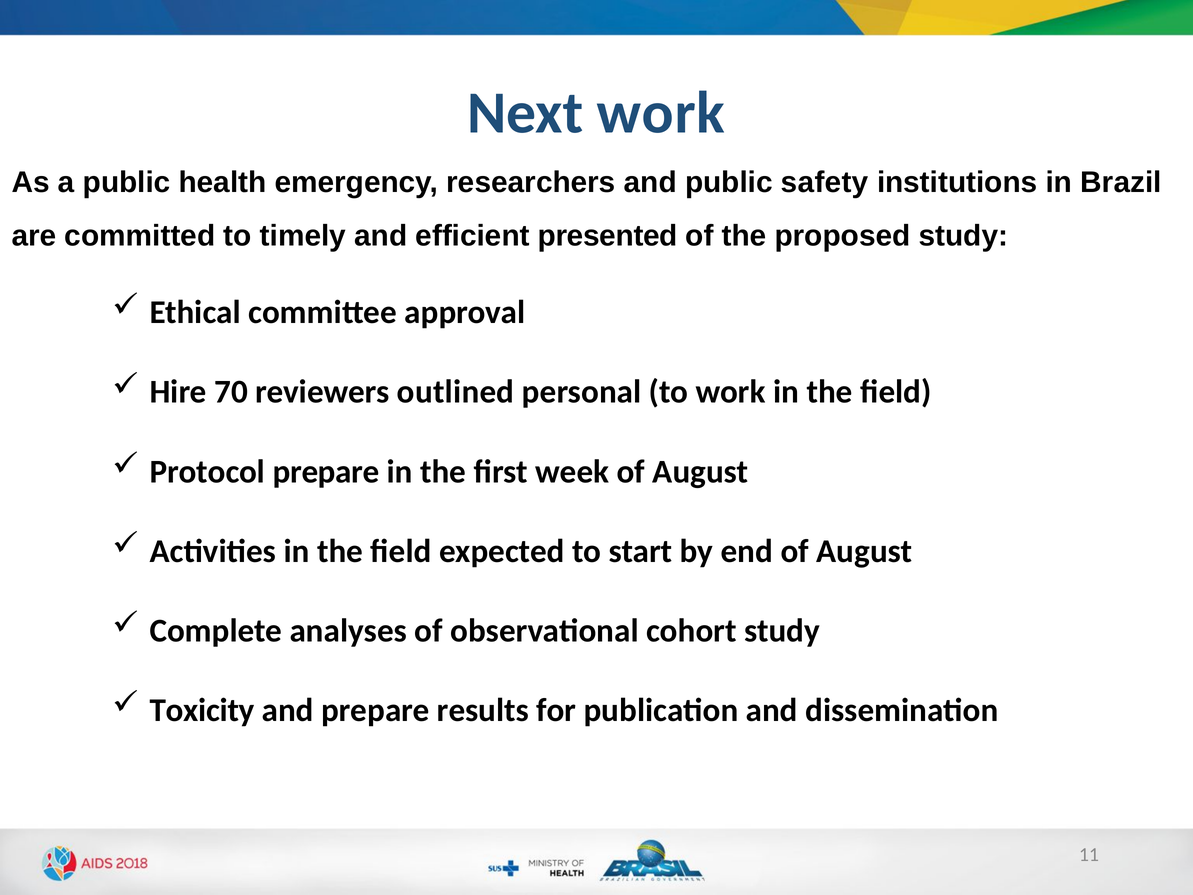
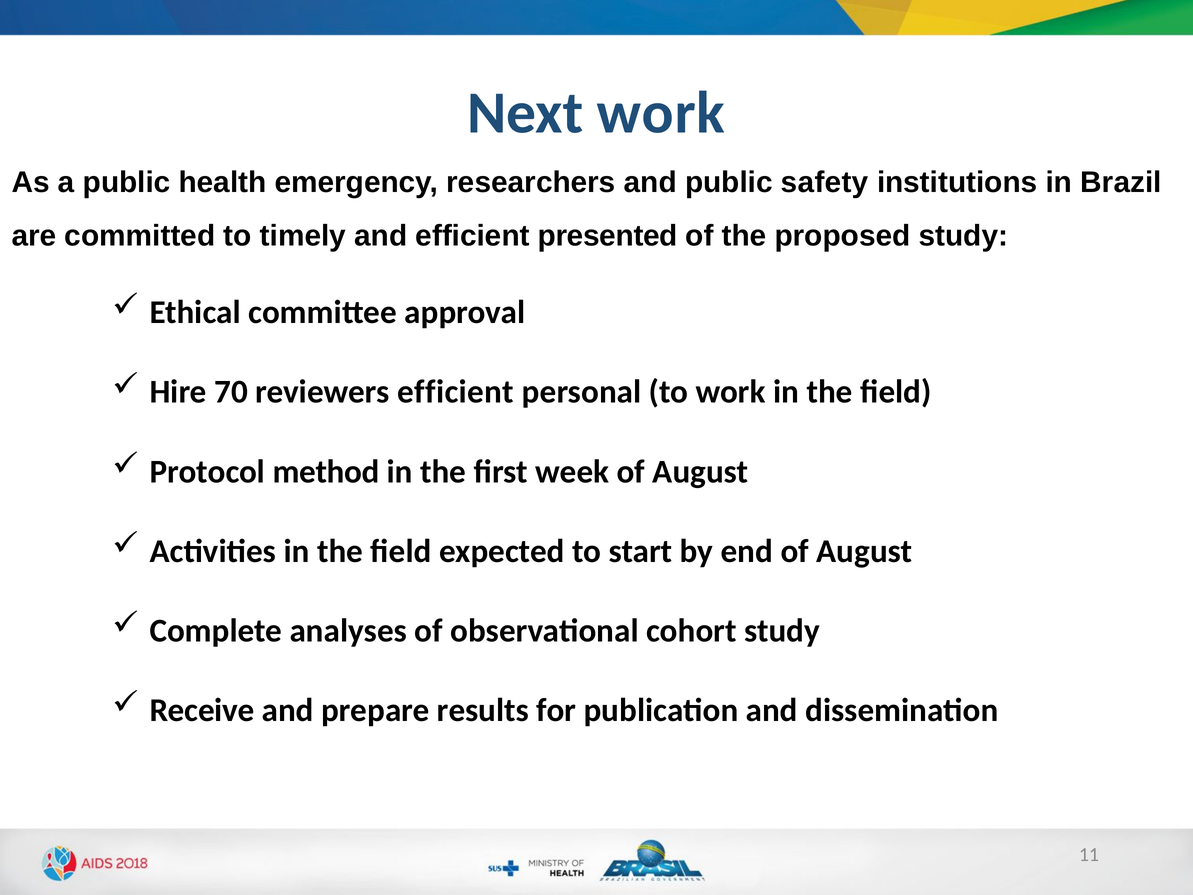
reviewers outlined: outlined -> efficient
Protocol prepare: prepare -> method
Toxicity: Toxicity -> Receive
